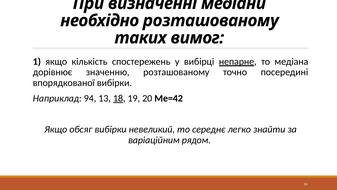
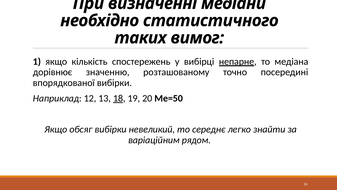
необхідно розташованому: розташованому -> статистичного
94: 94 -> 12
Ме=42: Ме=42 -> Ме=50
